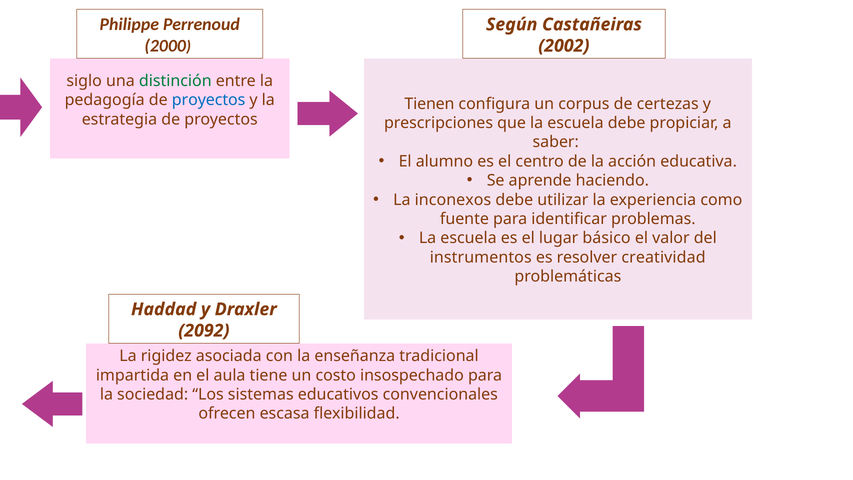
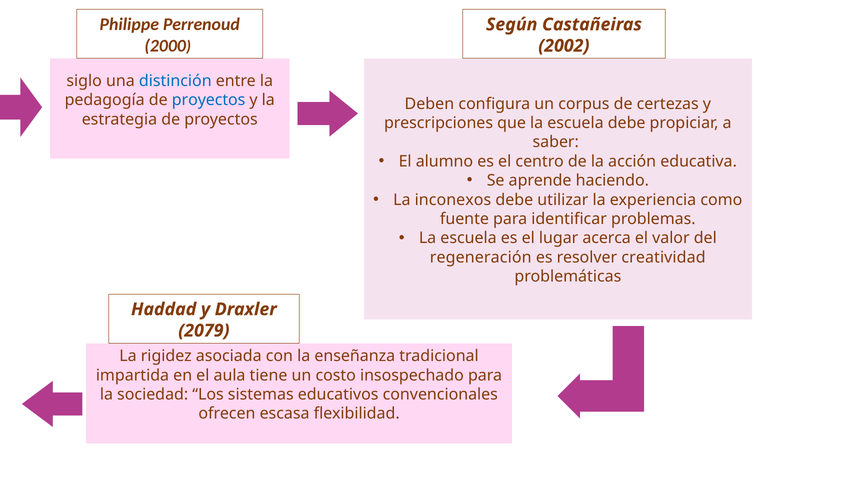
distinción colour: green -> blue
Tienen: Tienen -> Deben
básico: básico -> acerca
instrumentos: instrumentos -> regeneración
2092: 2092 -> 2079
